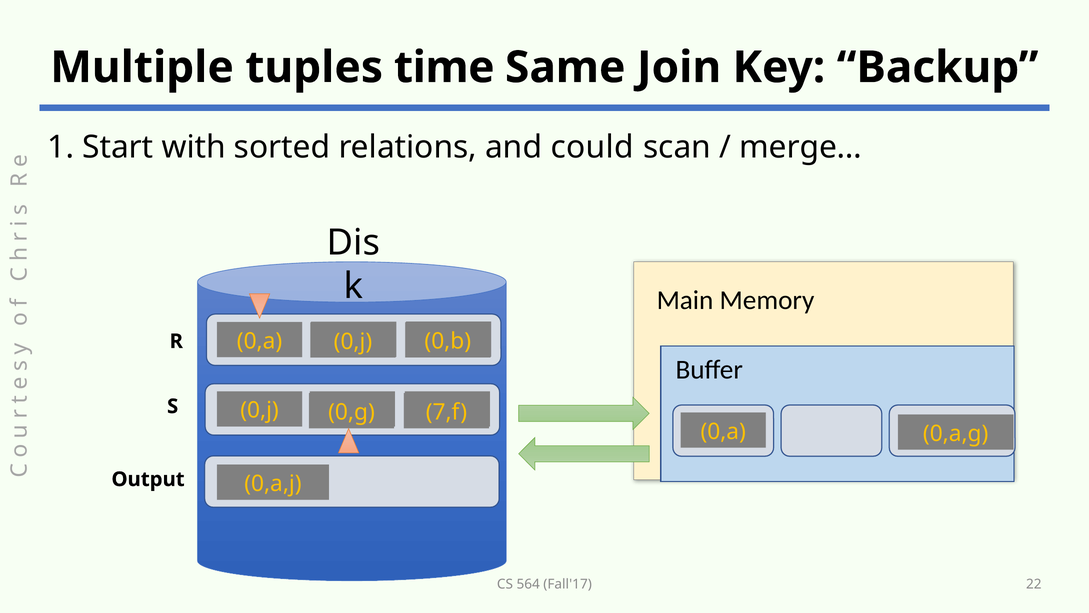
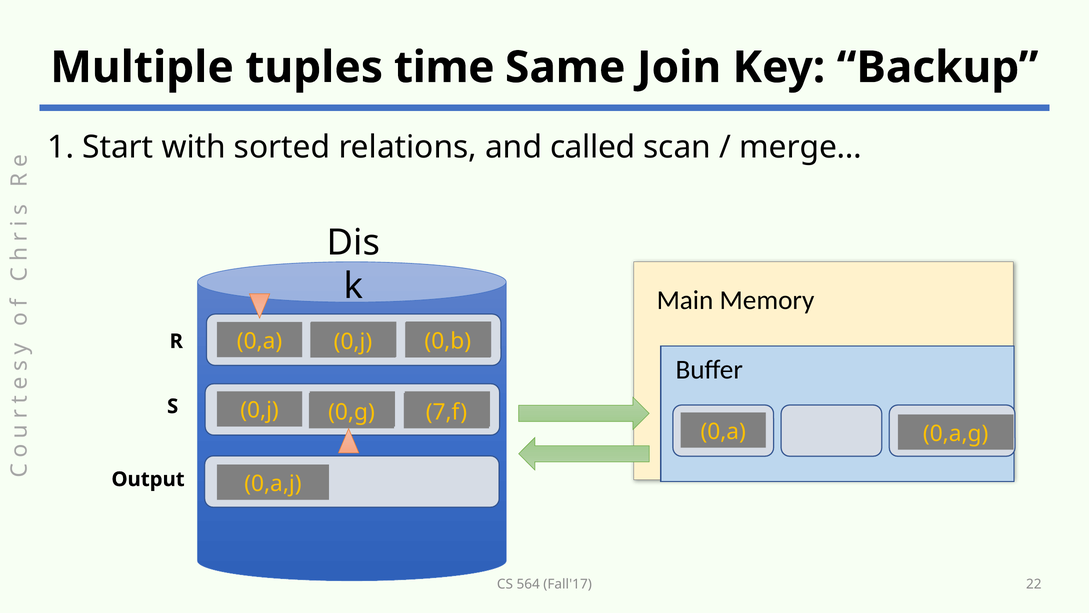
could: could -> called
